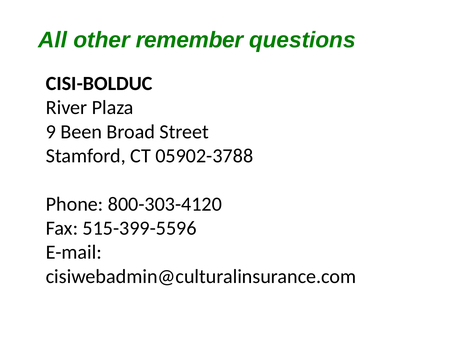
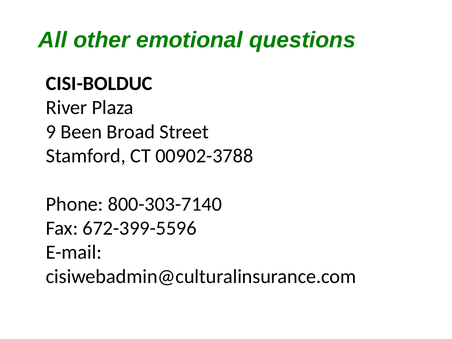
remember: remember -> emotional
05902-3788: 05902-3788 -> 00902-3788
800-303-4120: 800-303-4120 -> 800-303-7140
515-399-5596: 515-399-5596 -> 672-399-5596
